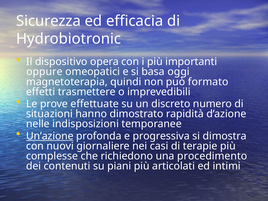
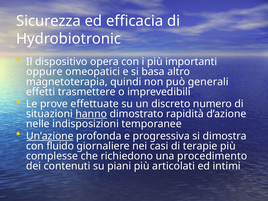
oggi: oggi -> altro
formato: formato -> generali
hanno underline: none -> present
nuovi: nuovi -> fluido
